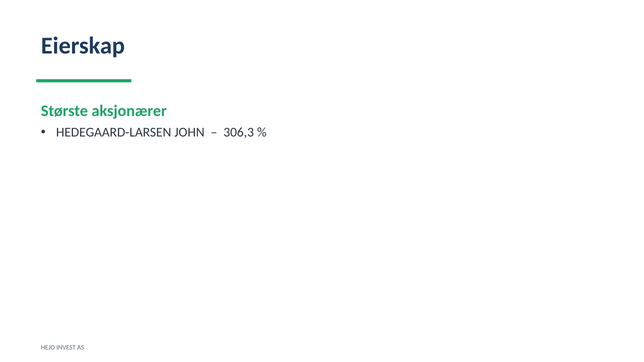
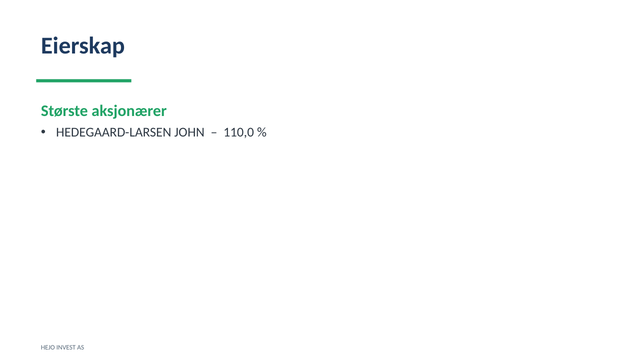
306,3: 306,3 -> 110,0
